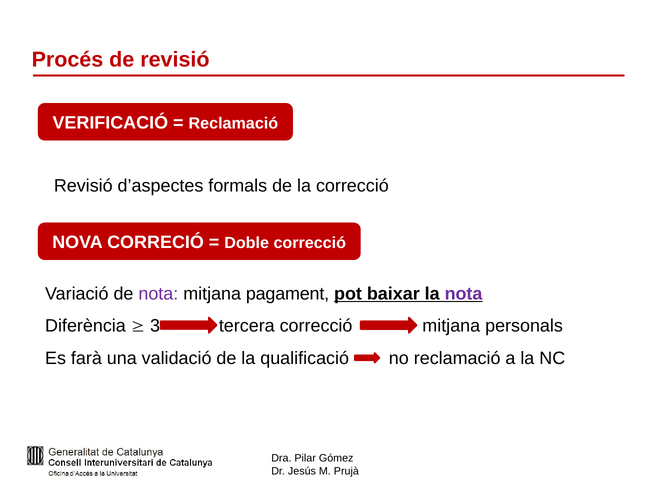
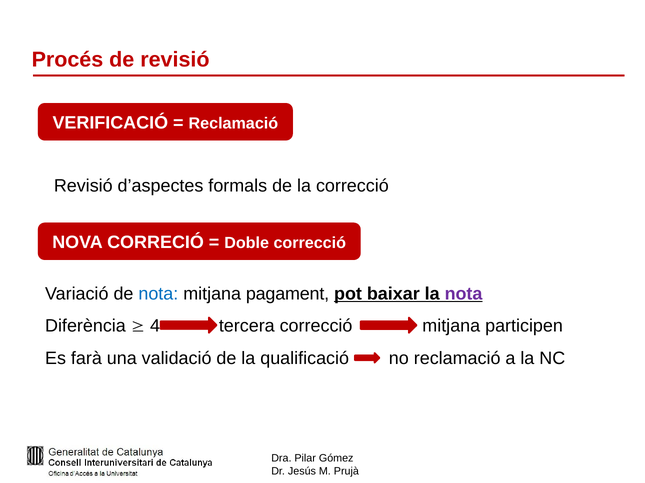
nota at (158, 294) colour: purple -> blue
3: 3 -> 4
personals: personals -> participen
